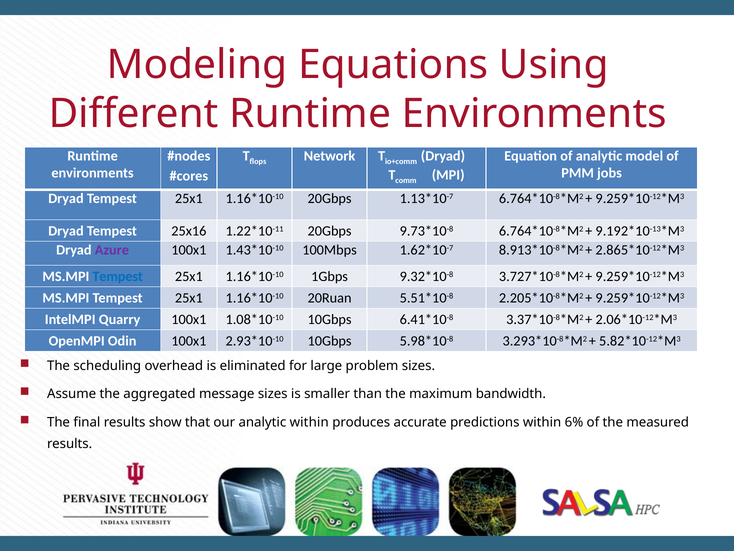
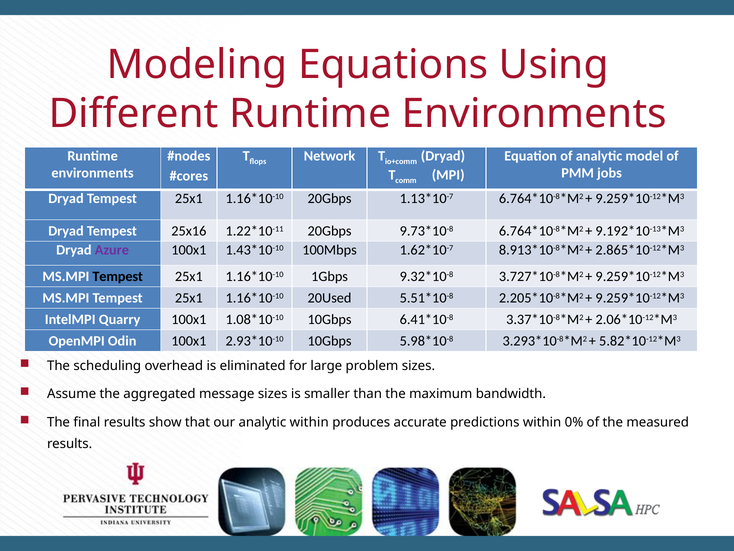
Tempest at (118, 276) colour: blue -> black
20Ruan: 20Ruan -> 20Used
6%: 6% -> 0%
